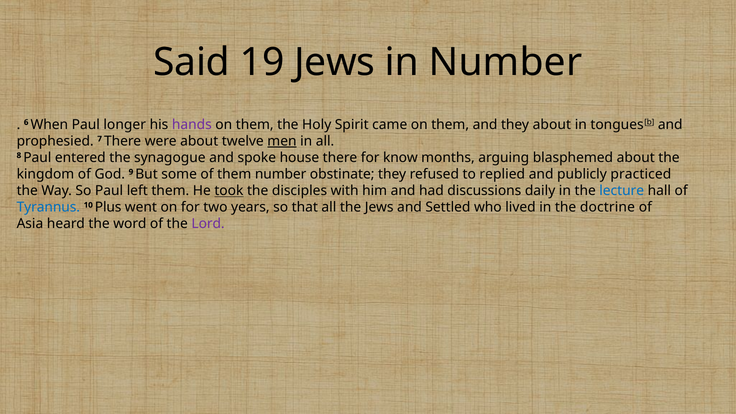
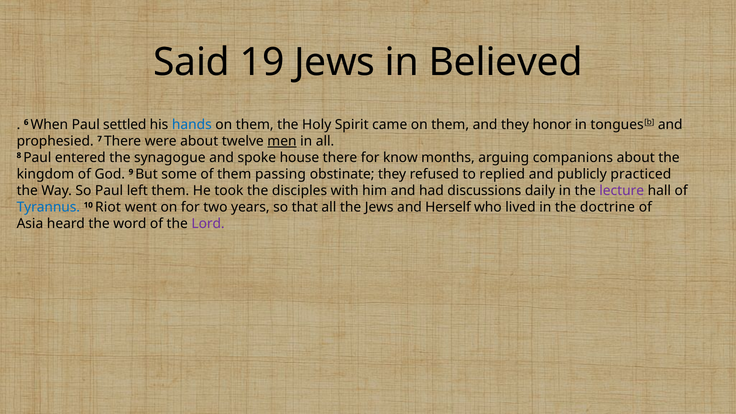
in Number: Number -> Believed
longer: longer -> settled
hands colour: purple -> blue
they about: about -> honor
blasphemed: blasphemed -> companions
them number: number -> passing
took underline: present -> none
lecture colour: blue -> purple
Plus: Plus -> Riot
Settled: Settled -> Herself
